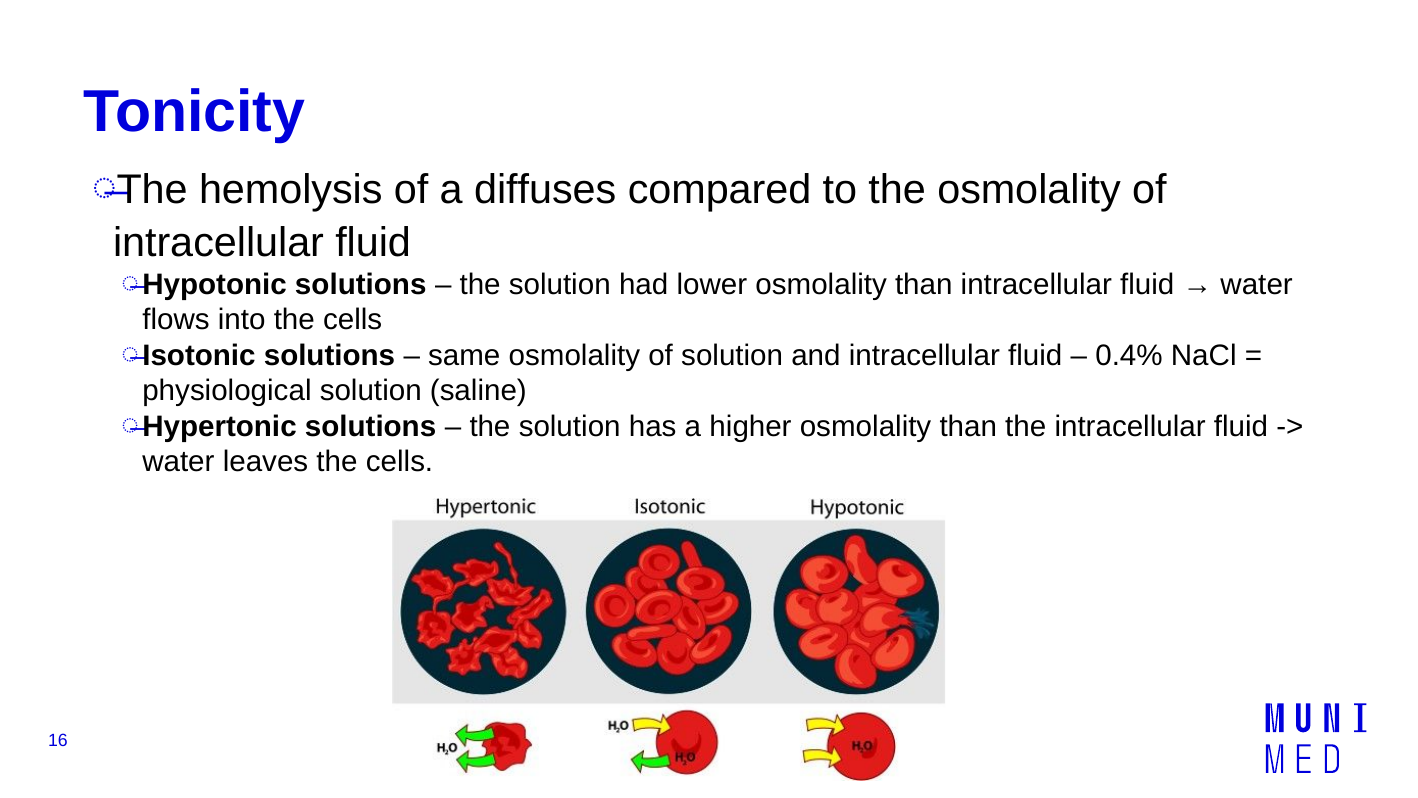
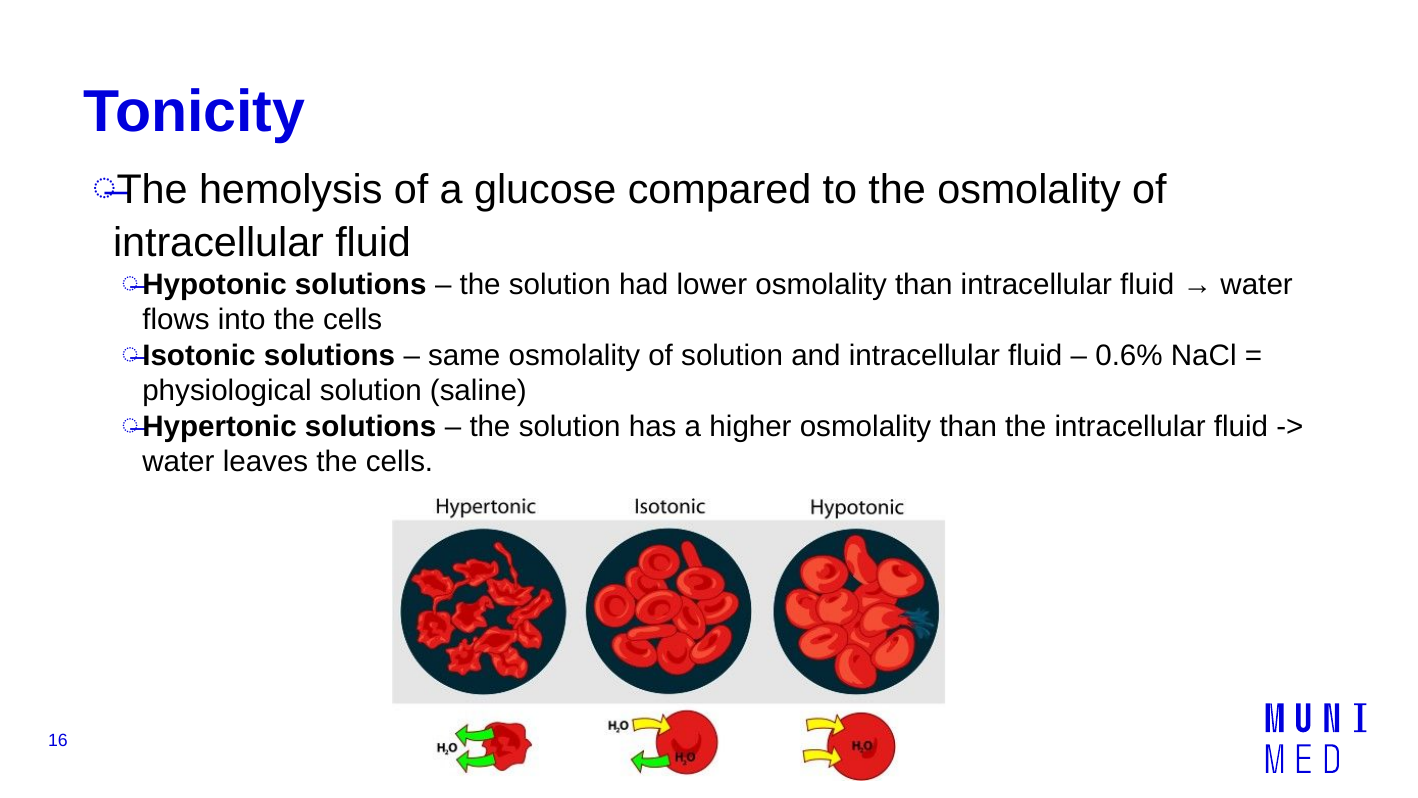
diffuses: diffuses -> glucose
0.4%: 0.4% -> 0.6%
